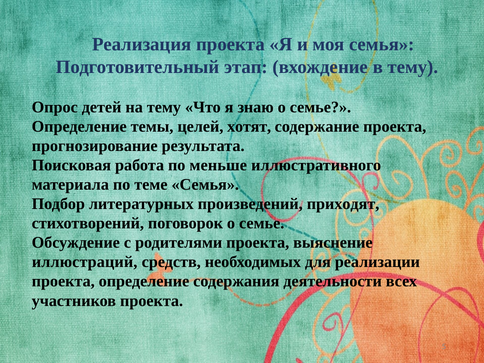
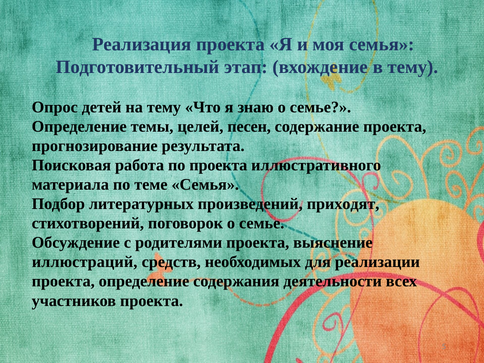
хотят: хотят -> песен
по меньше: меньше -> проекта
